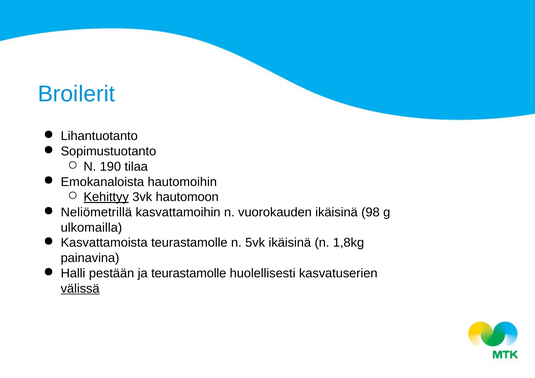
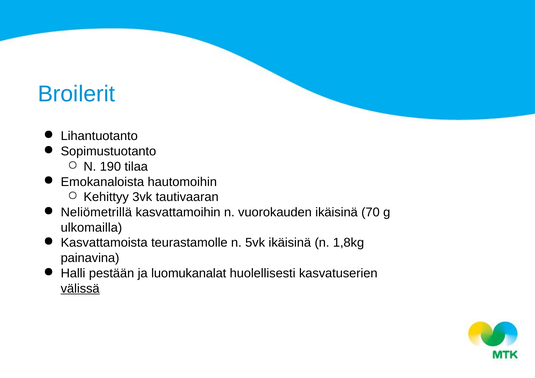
Kehittyy underline: present -> none
hautomoon: hautomoon -> tautivaaran
98: 98 -> 70
ja teurastamolle: teurastamolle -> luomukanalat
